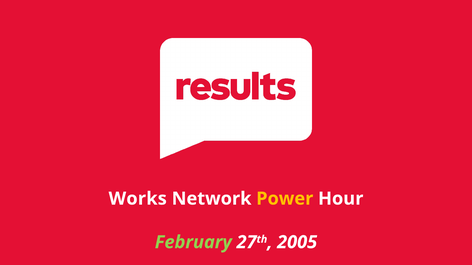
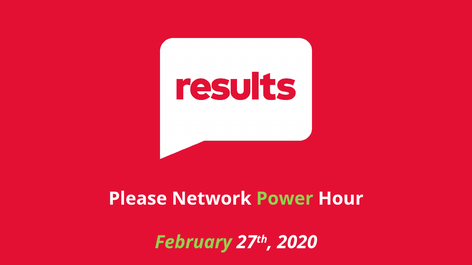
Works: Works -> Please
Power colour: yellow -> light green
2005: 2005 -> 2020
